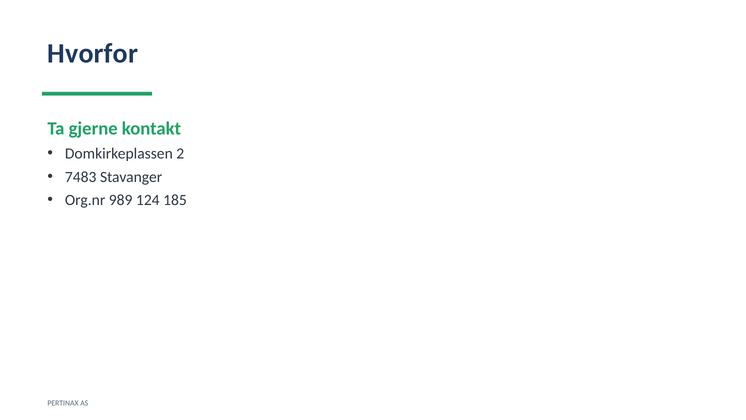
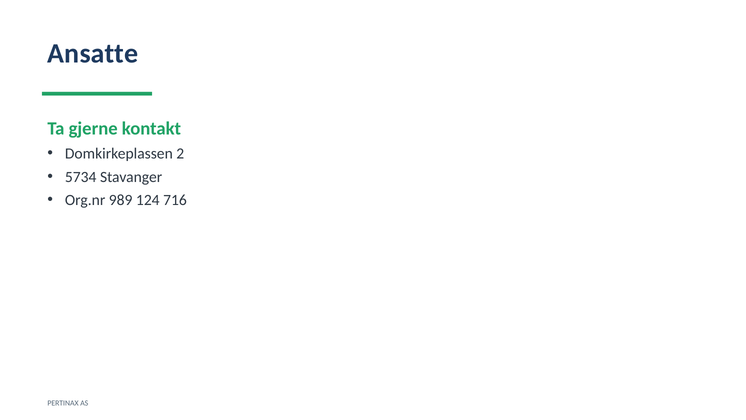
Hvorfor: Hvorfor -> Ansatte
7483: 7483 -> 5734
185: 185 -> 716
